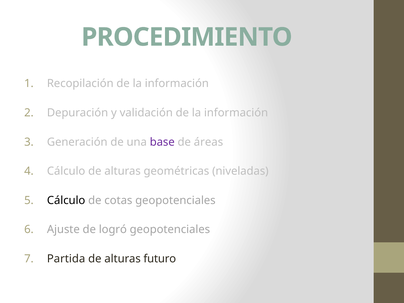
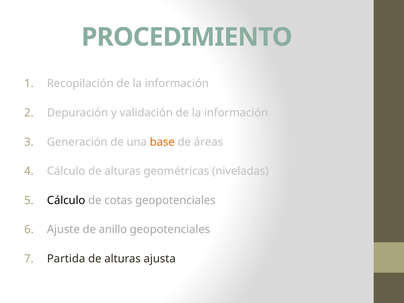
base colour: purple -> orange
logró: logró -> anillo
futuro: futuro -> ajusta
